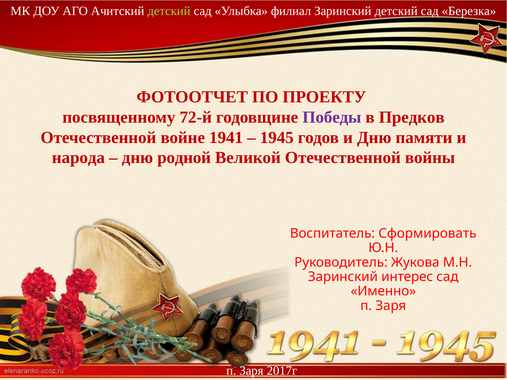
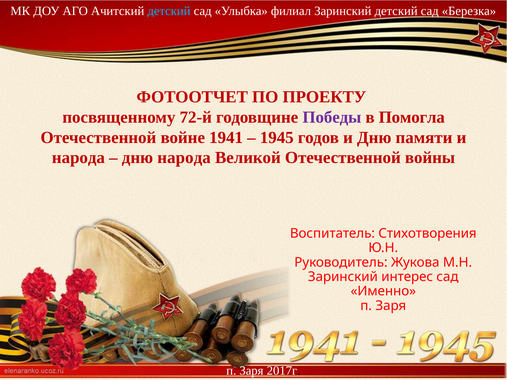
детский at (169, 11) colour: light green -> light blue
Предков: Предков -> Помогла
дню родной: родной -> народа
Сформировать: Сформировать -> Стихотворения
